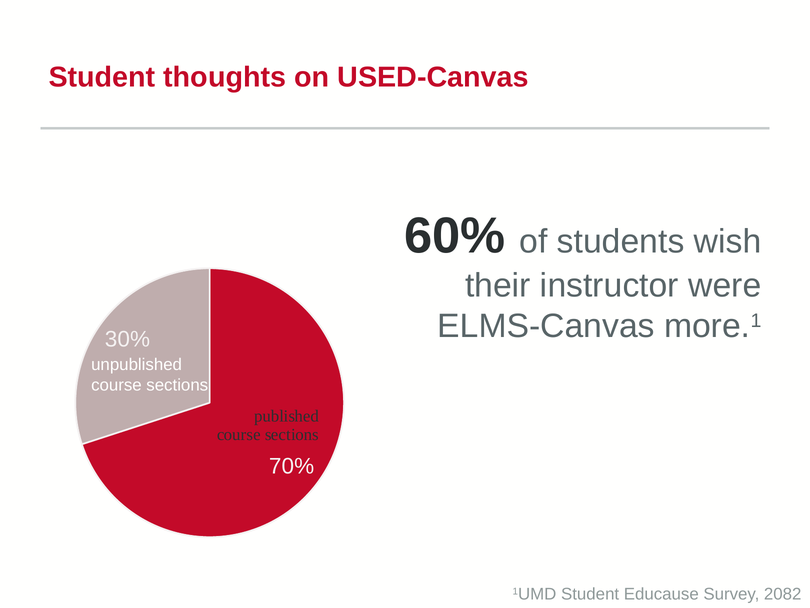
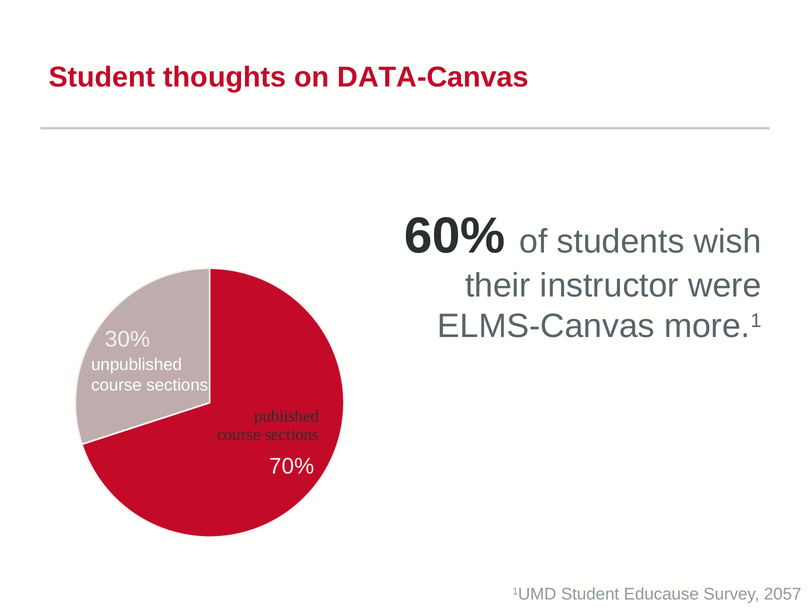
USED-Canvas: USED-Canvas -> DATA-Canvas
2082: 2082 -> 2057
